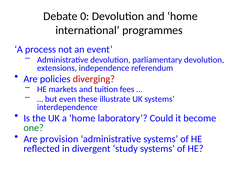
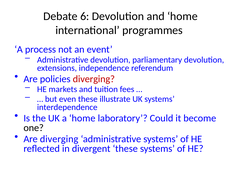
0: 0 -> 6
one colour: green -> black
Are provision: provision -> diverging
divergent study: study -> these
